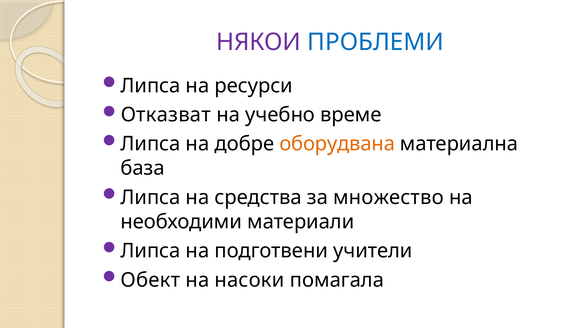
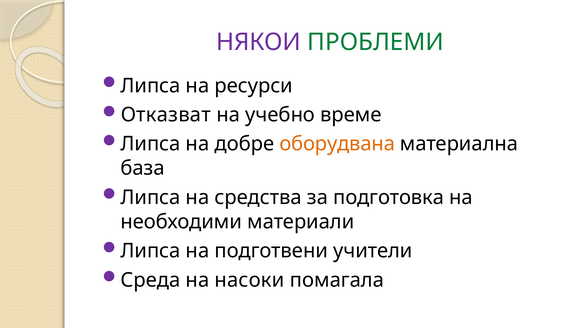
ПРОБЛЕМИ colour: blue -> green
множество: множество -> подготовка
Обект: Обект -> Среда
